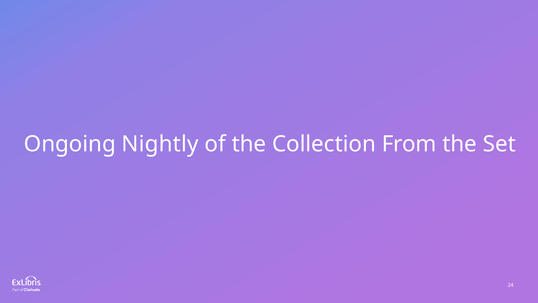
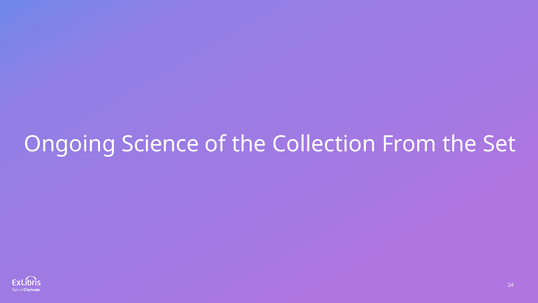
Nightly: Nightly -> Science
